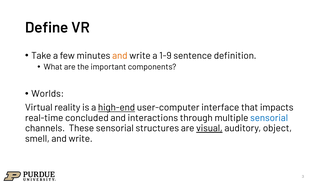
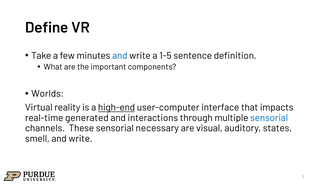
and at (120, 56) colour: orange -> blue
1-9: 1-9 -> 1-5
concluded: concluded -> generated
structures: structures -> necessary
visual underline: present -> none
object: object -> states
